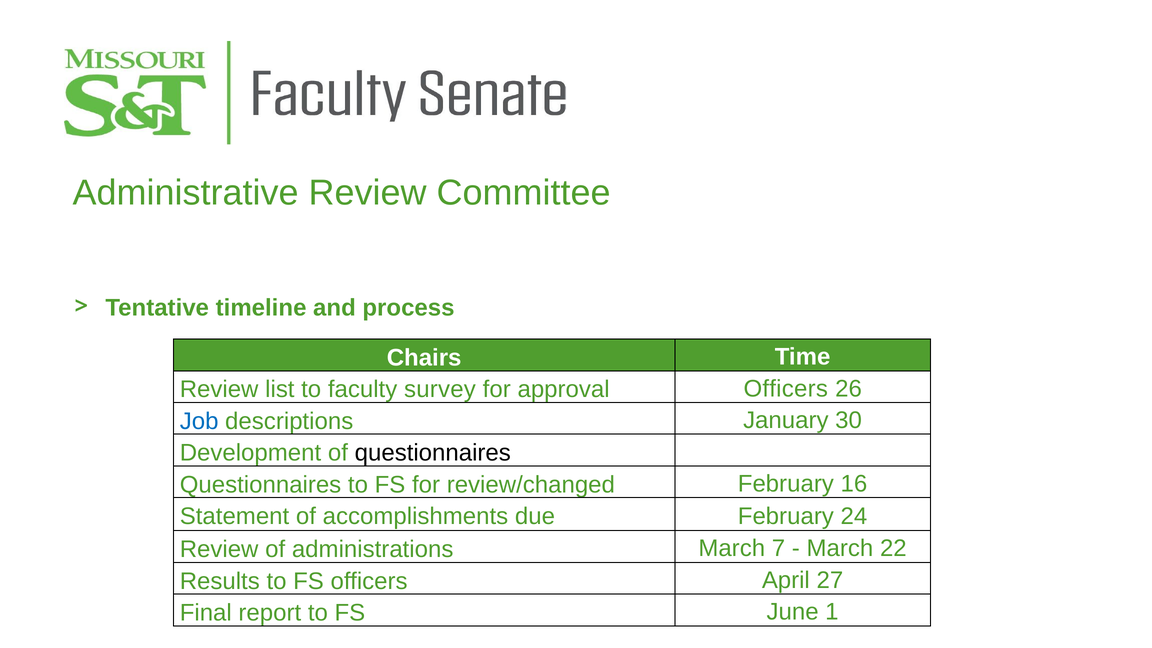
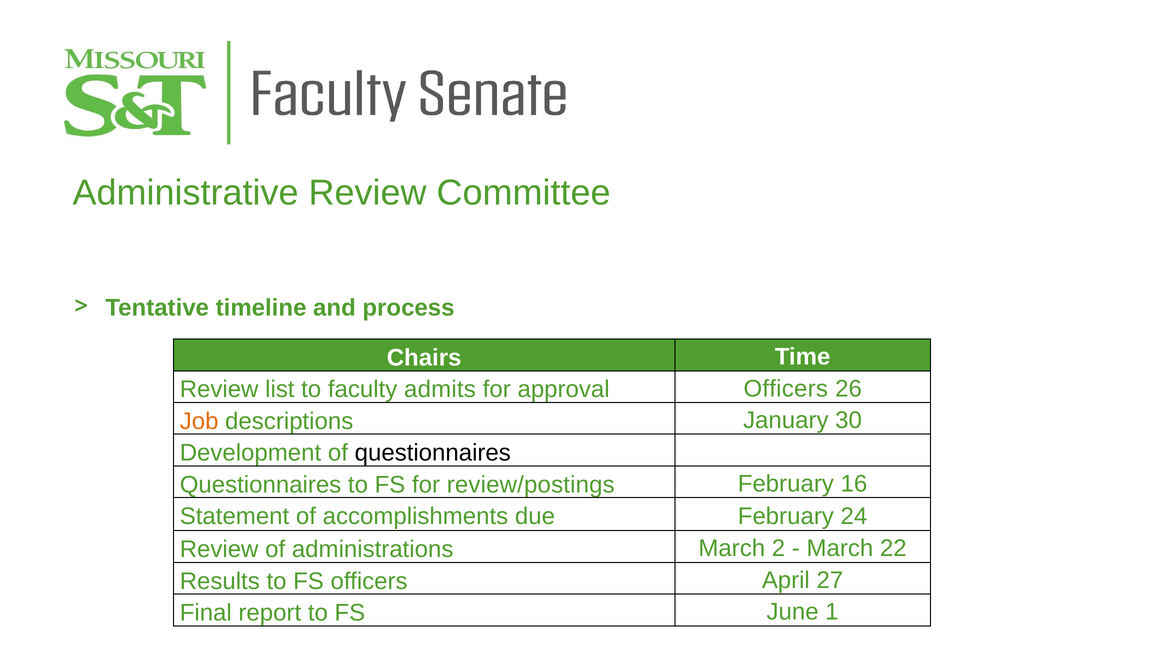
survey: survey -> admits
Job colour: blue -> orange
review/changed: review/changed -> review/postings
7: 7 -> 2
